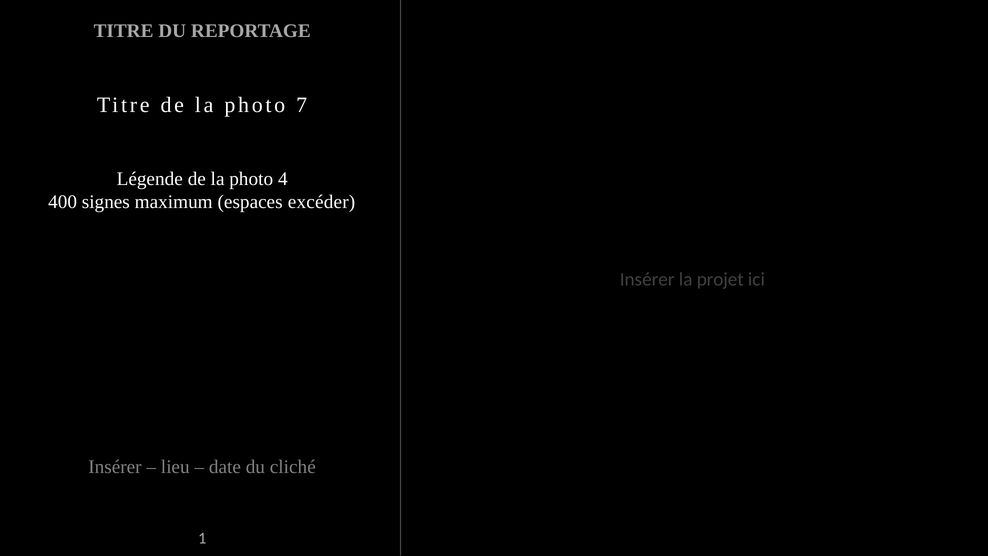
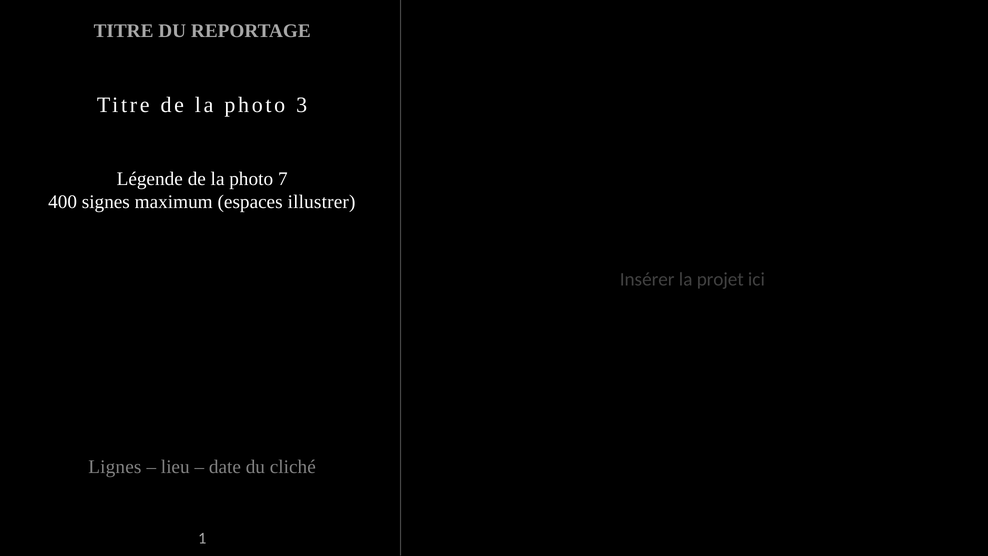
7: 7 -> 3
4: 4 -> 7
excéder: excéder -> illustrer
Insérer at (115, 467): Insérer -> Lignes
